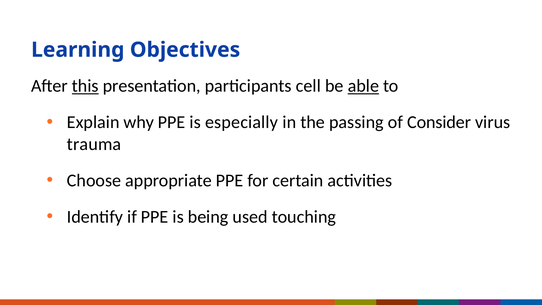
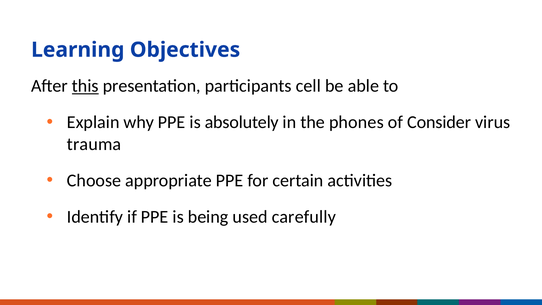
able underline: present -> none
especially: especially -> absolutely
passing: passing -> phones
touching: touching -> carefully
